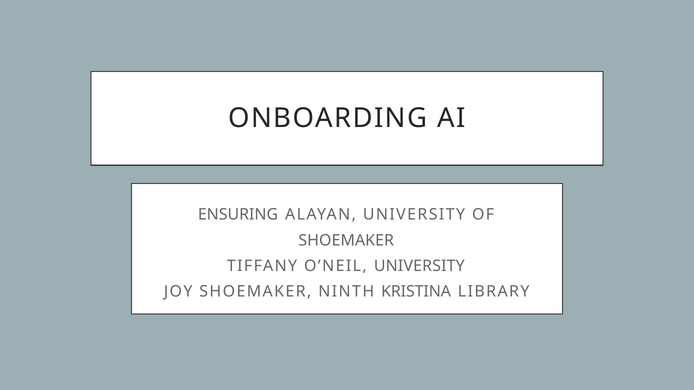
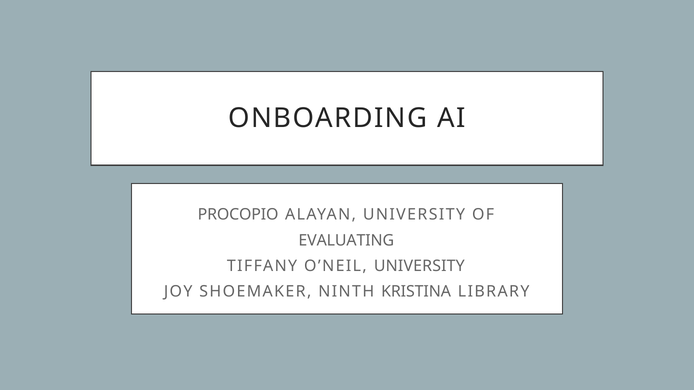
ENSURING: ENSURING -> PROCOPIO
SHOEMAKER at (346, 241): SHOEMAKER -> EVALUATING
